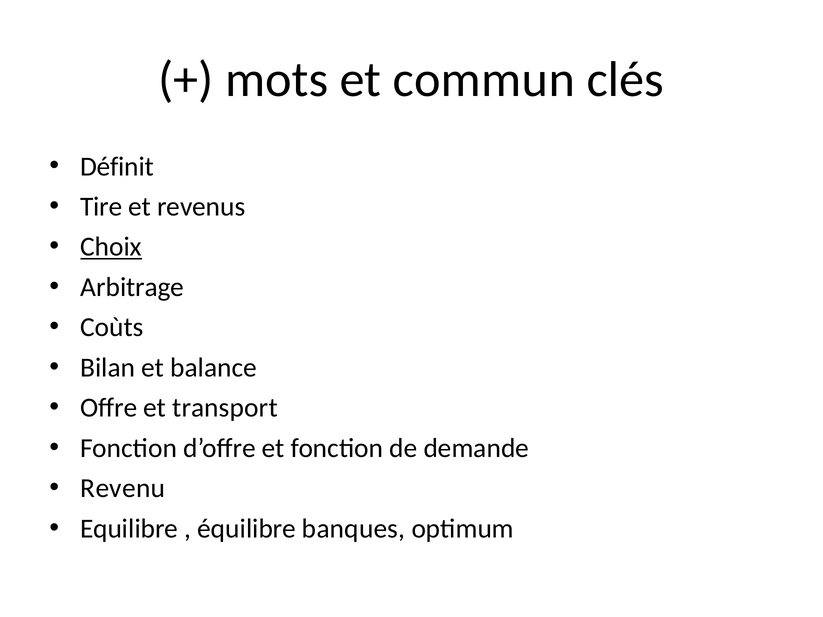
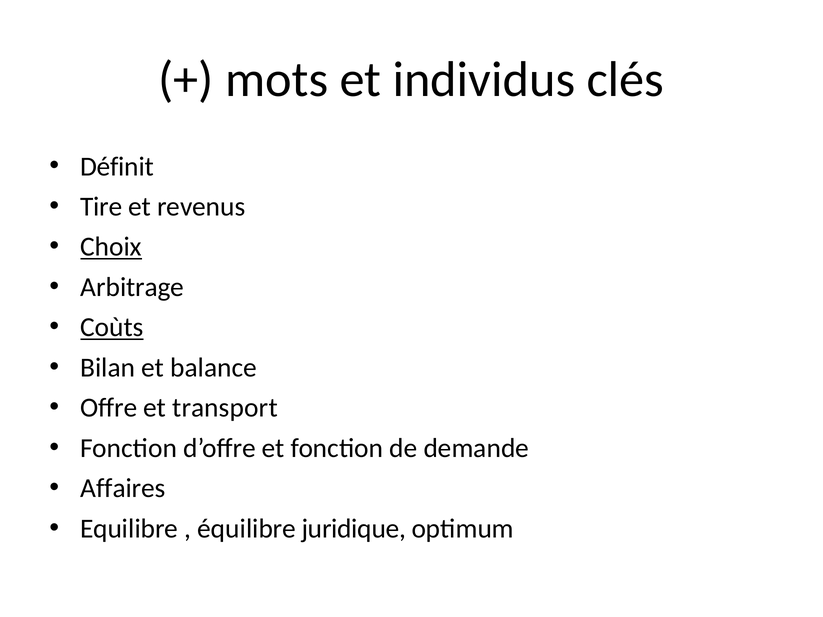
commun: commun -> individus
Coùts underline: none -> present
Revenu: Revenu -> Affaires
banques: banques -> juridique
